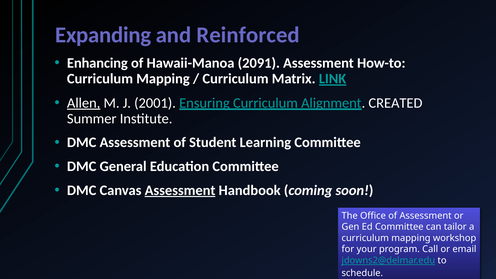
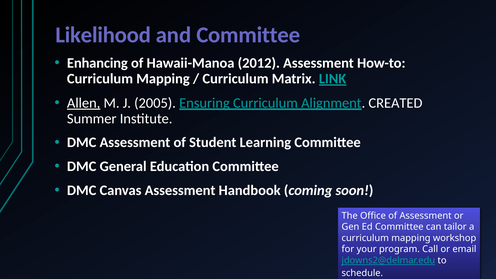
Expanding: Expanding -> Likelihood
and Reinforced: Reinforced -> Committee
2091: 2091 -> 2012
2001: 2001 -> 2005
Assessment at (180, 190) underline: present -> none
